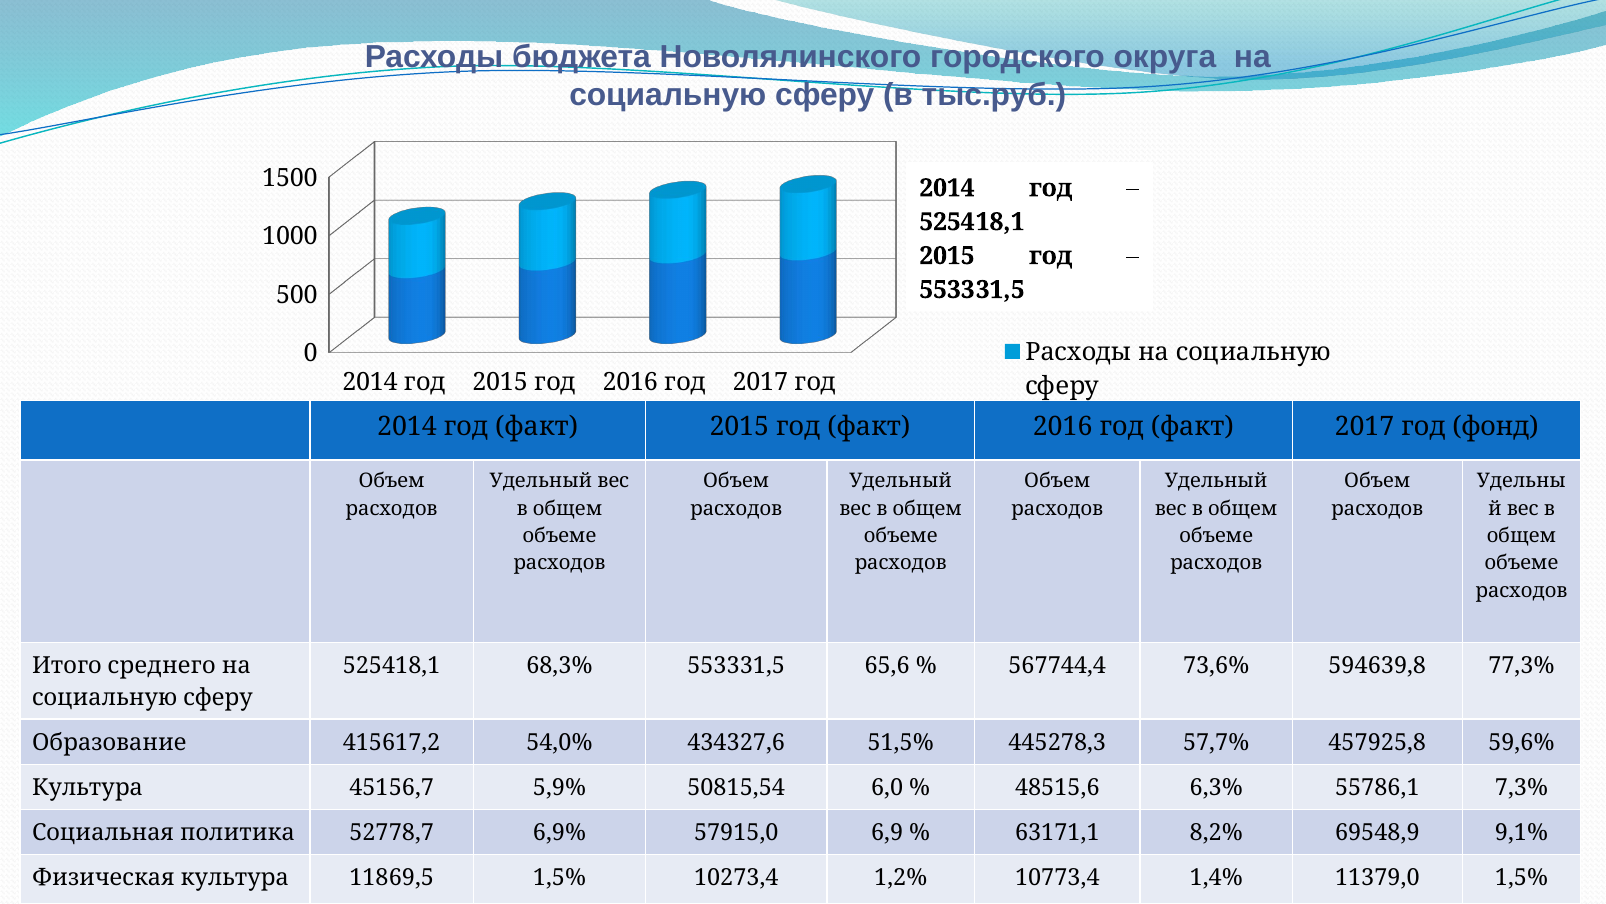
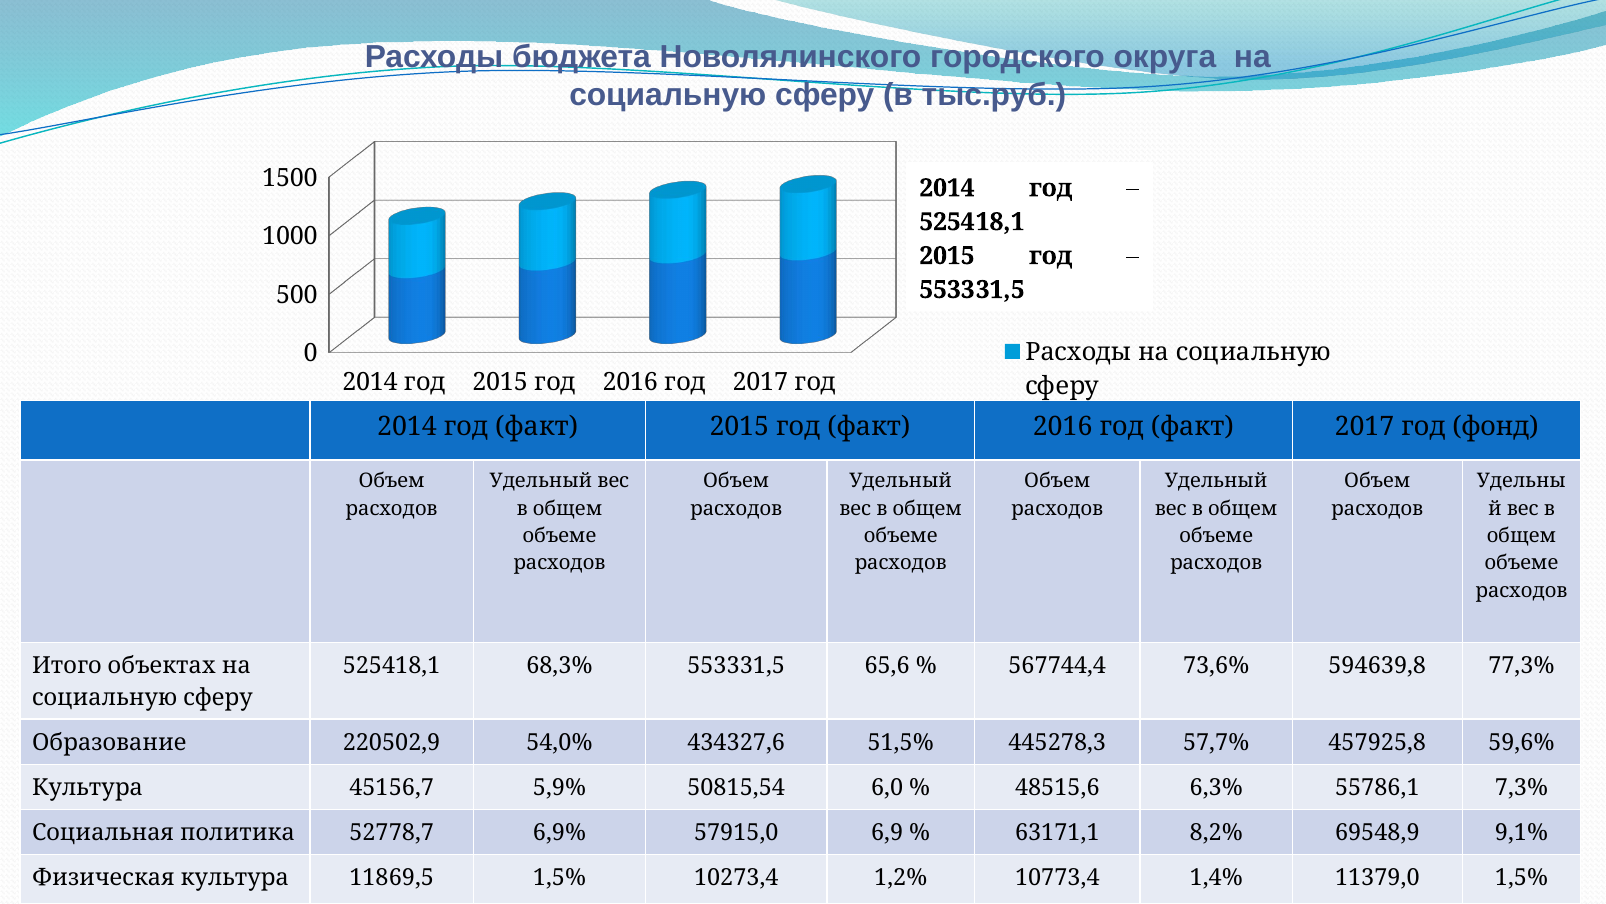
среднего: среднего -> объектах
415617,2: 415617,2 -> 220502,9
